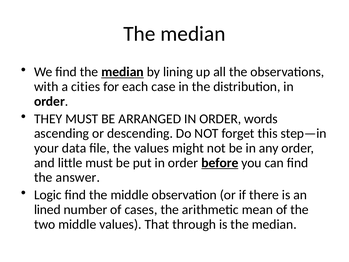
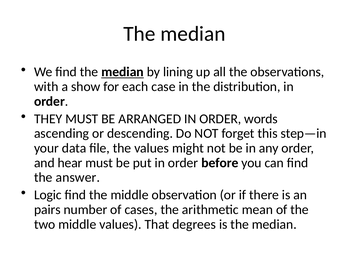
cities: cities -> show
little: little -> hear
before underline: present -> none
lined: lined -> pairs
through: through -> degrees
